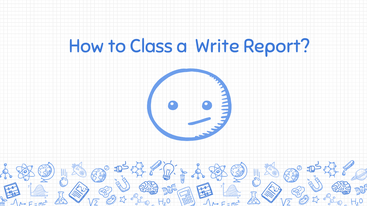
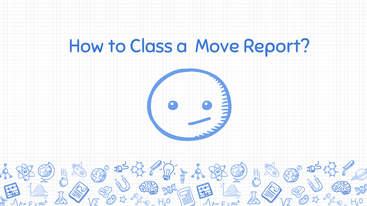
Write: Write -> Move
